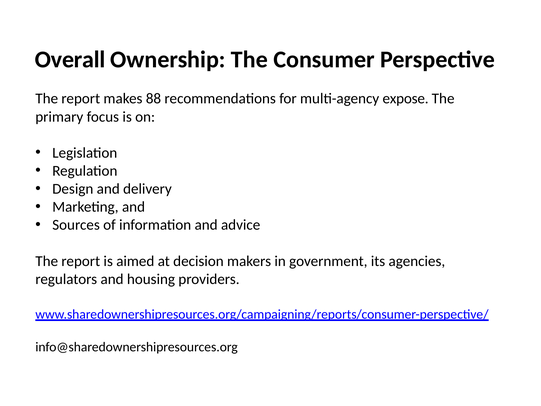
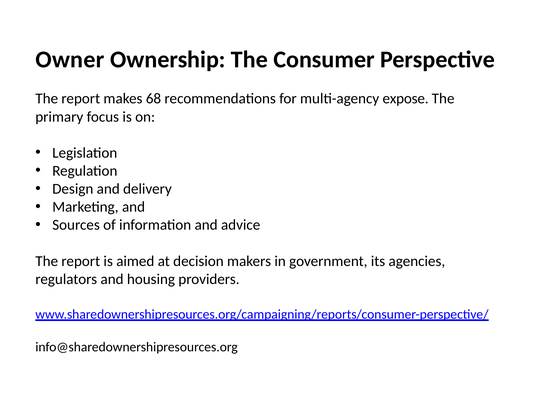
Overall: Overall -> Owner
88: 88 -> 68
